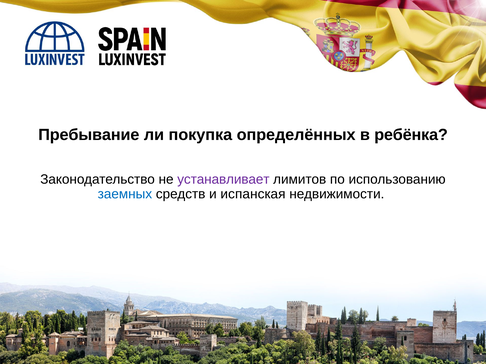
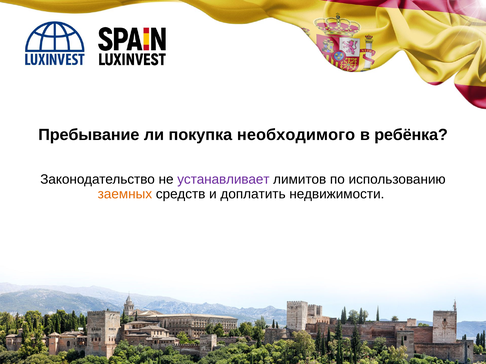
определённых: определённых -> необходимого
заемных colour: blue -> orange
испанская: испанская -> доплатить
